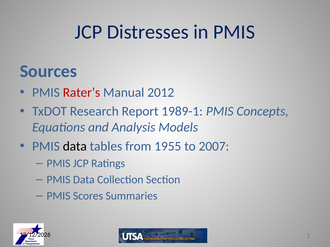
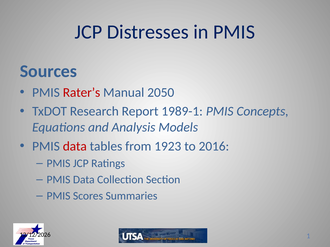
2012: 2012 -> 2050
data at (75, 146) colour: black -> red
1955: 1955 -> 1923
2007: 2007 -> 2016
